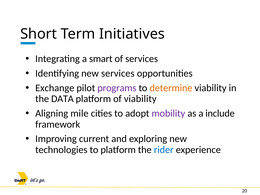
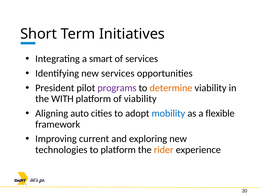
Exchange: Exchange -> President
DATA: DATA -> WITH
mile: mile -> auto
mobility colour: purple -> blue
include: include -> flexible
rider colour: blue -> orange
